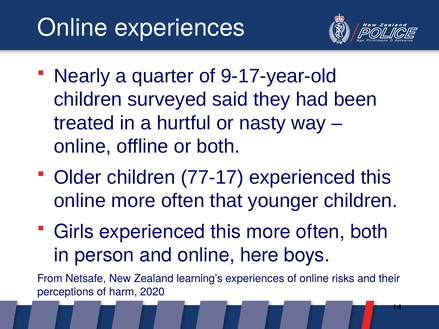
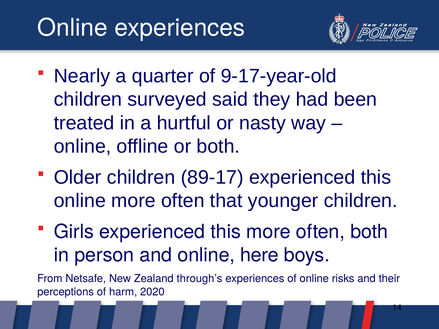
77-17: 77-17 -> 89-17
learning’s: learning’s -> through’s
